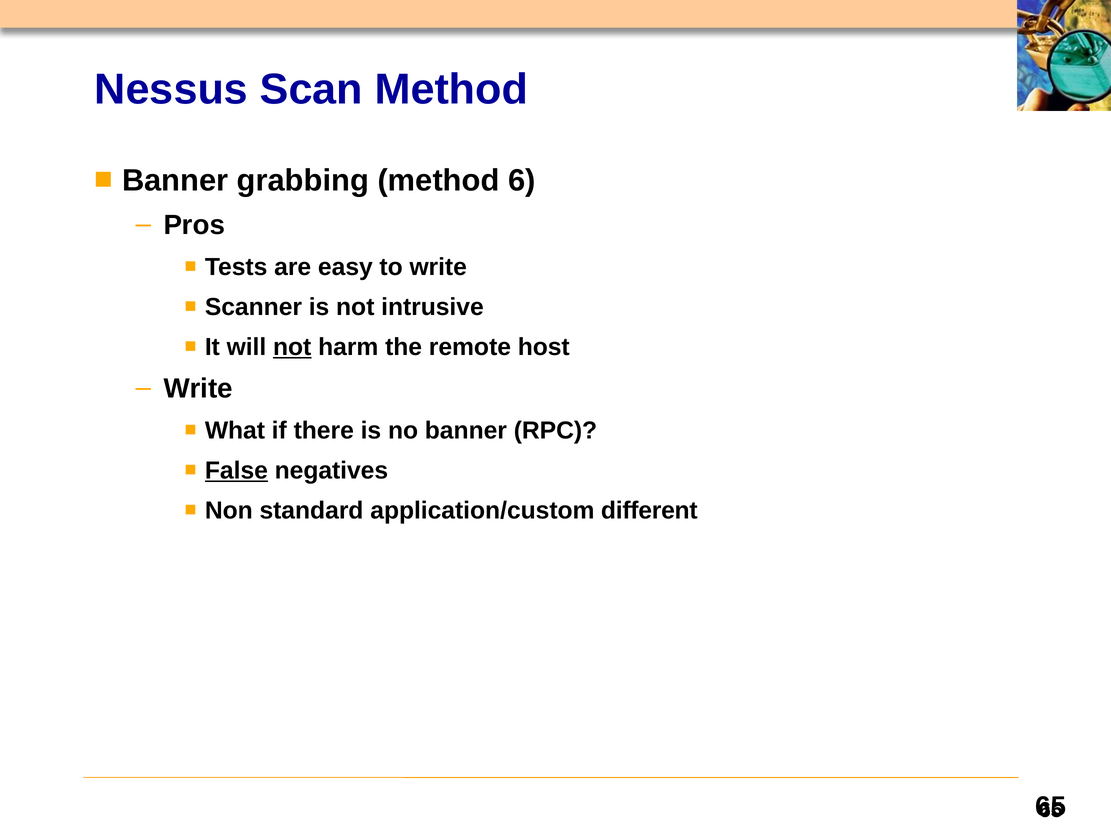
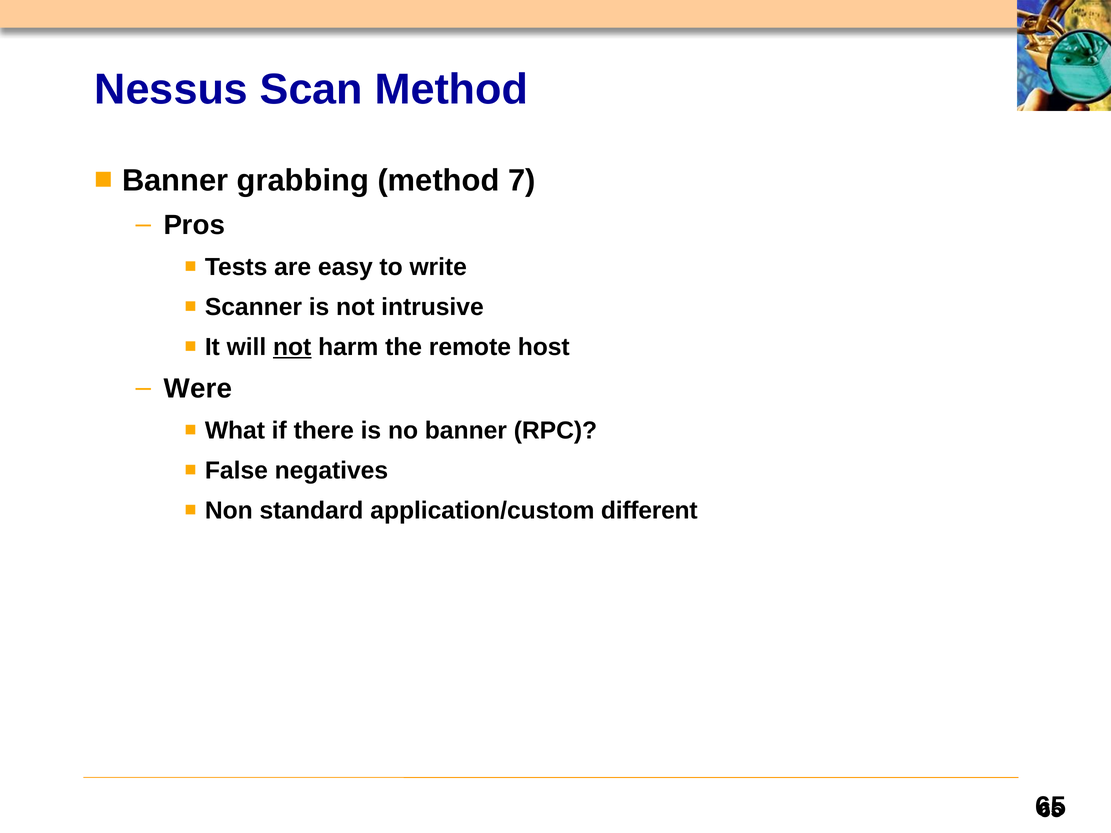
6: 6 -> 7
Write at (198, 389): Write -> Were
False underline: present -> none
